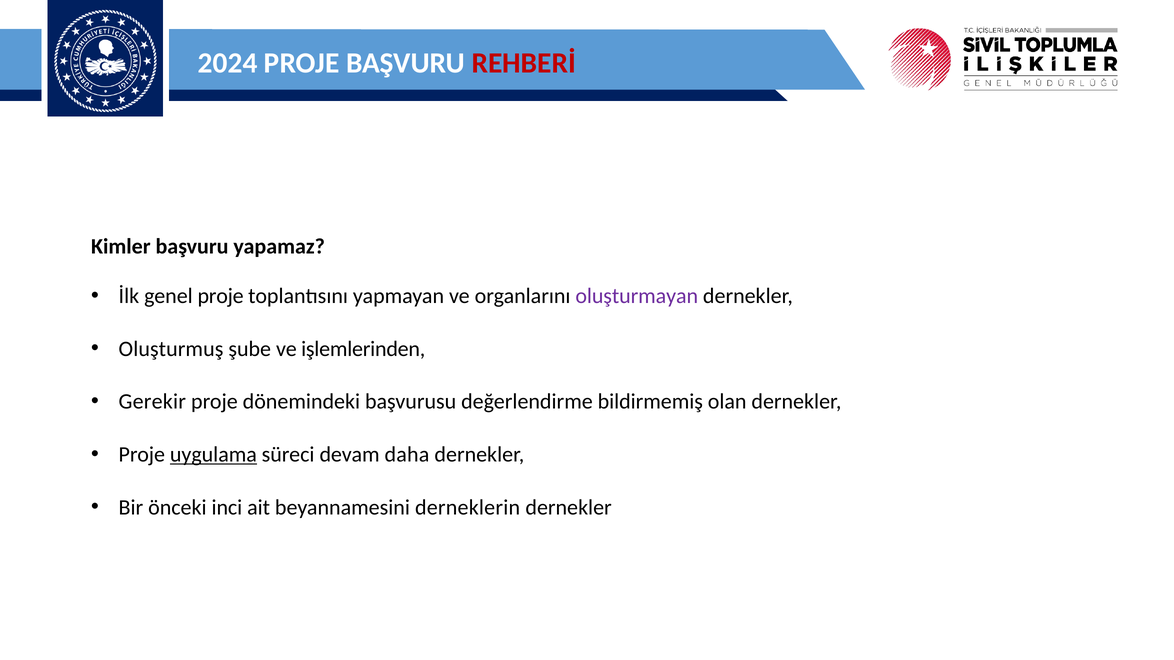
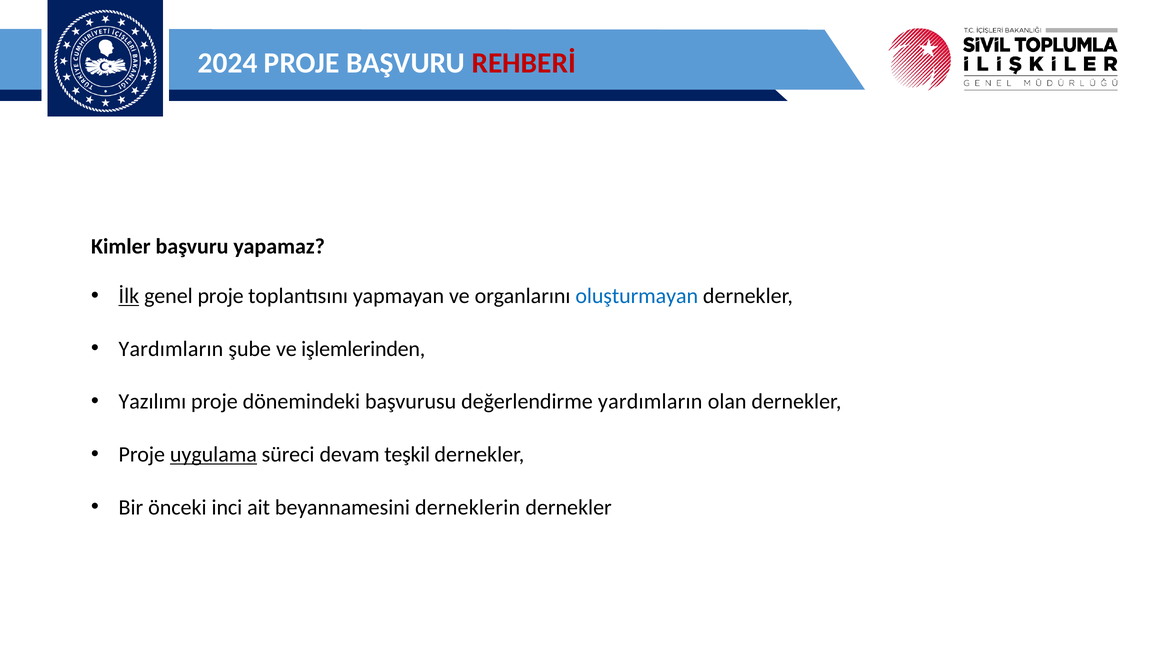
İlk underline: none -> present
oluşturmayan colour: purple -> blue
Oluşturmuş at (171, 349): Oluşturmuş -> Yardımların
Gerekir: Gerekir -> Yazılımı
değerlendirme bildirmemiş: bildirmemiş -> yardımların
daha: daha -> teşkil
